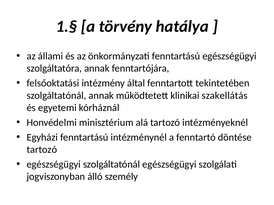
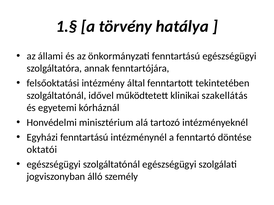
szolgáltatónál annak: annak -> idővel
tartozó at (42, 150): tartozó -> oktatói
